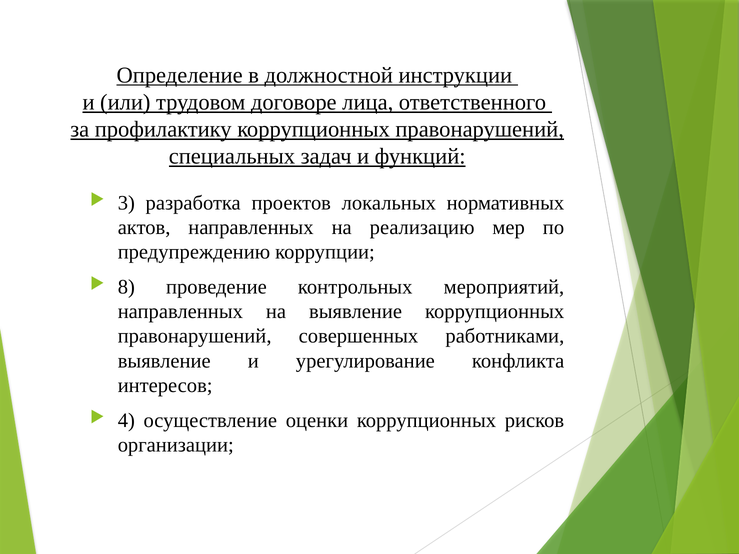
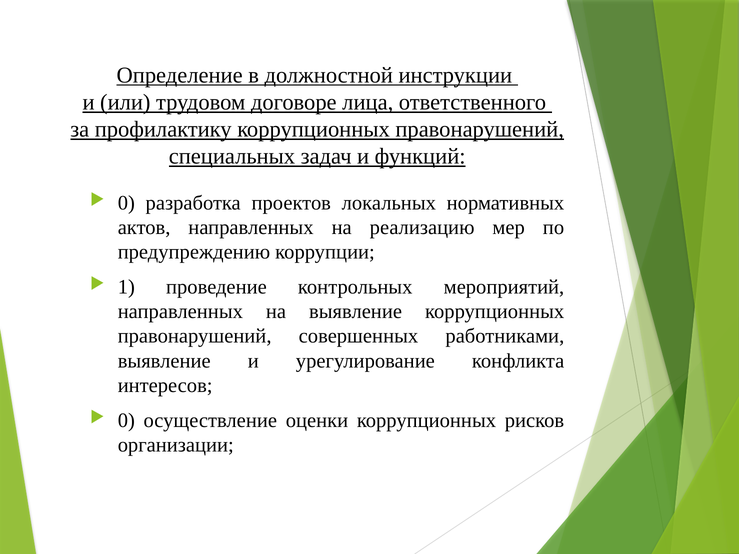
3 at (126, 203): 3 -> 0
8: 8 -> 1
4 at (126, 421): 4 -> 0
